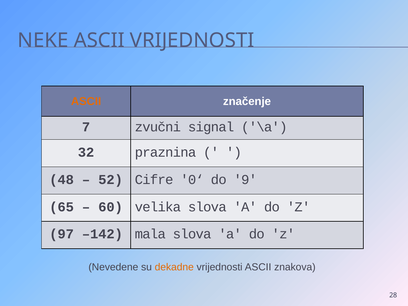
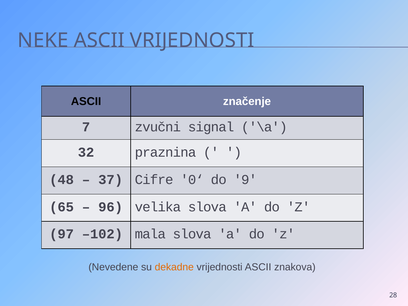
ASCII at (86, 101) colour: orange -> black
52: 52 -> 37
60: 60 -> 96
–142: –142 -> –102
